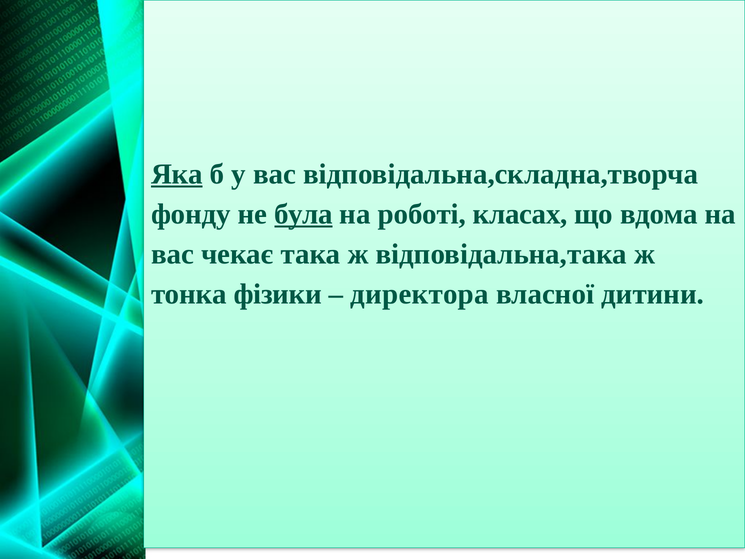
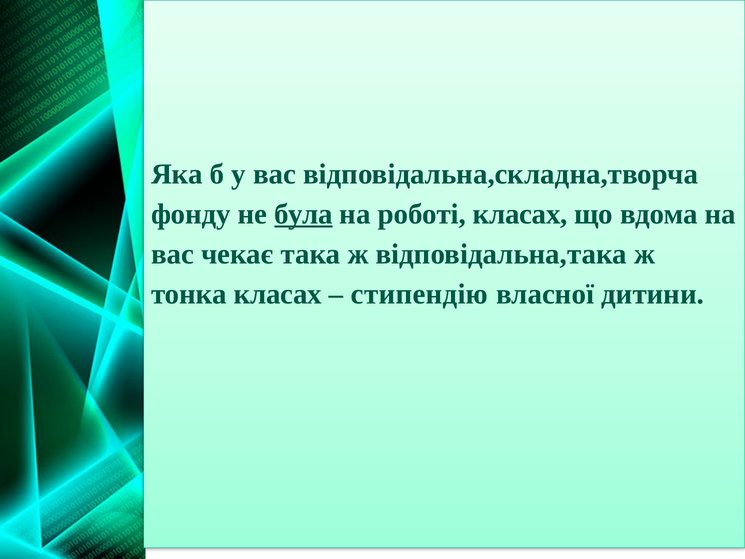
Яка underline: present -> none
тонка фізики: фізики -> класах
директора: директора -> стипендію
